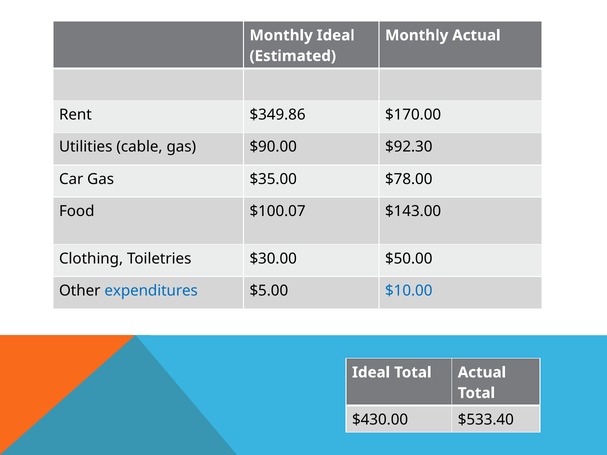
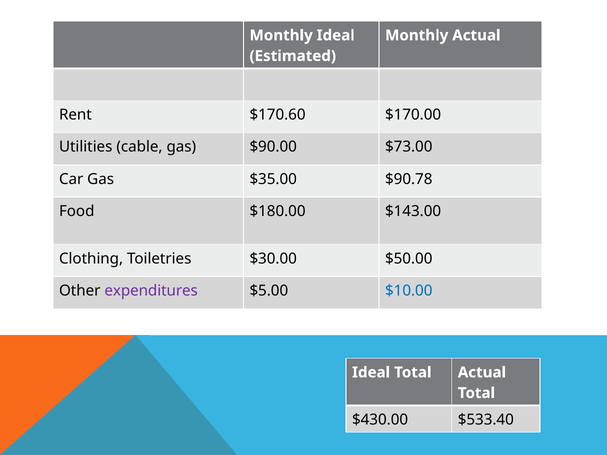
$349.86: $349.86 -> $170.60
$92.30: $92.30 -> $73.00
$78.00: $78.00 -> $90.78
$100.07: $100.07 -> $180.00
expenditures colour: blue -> purple
